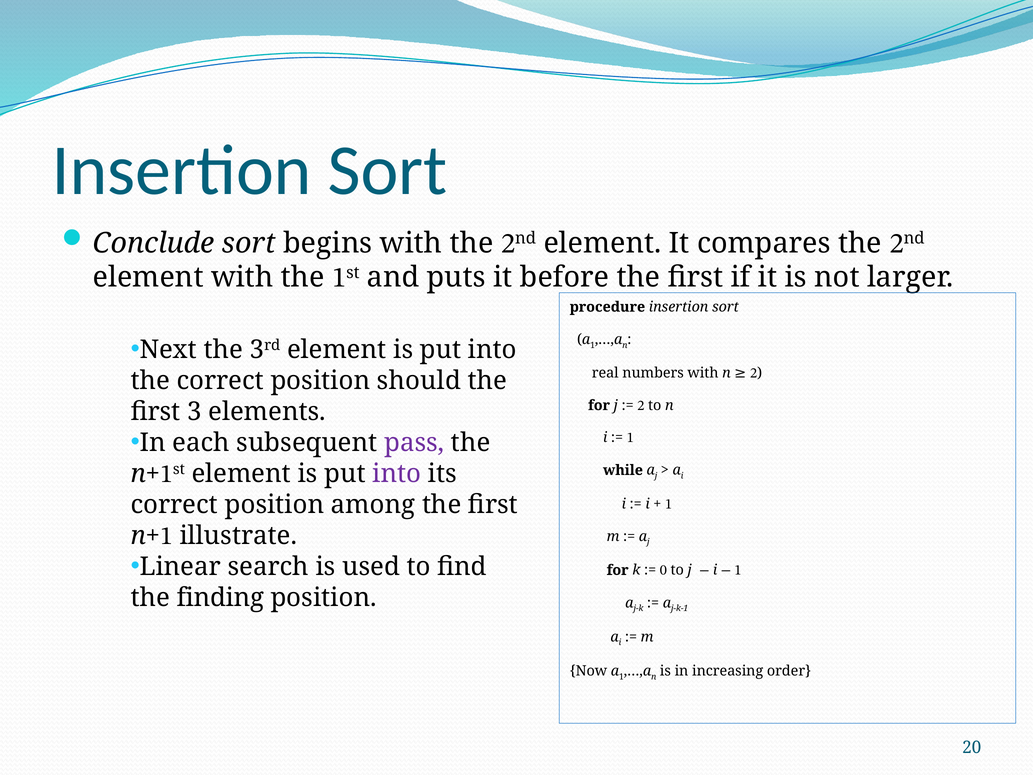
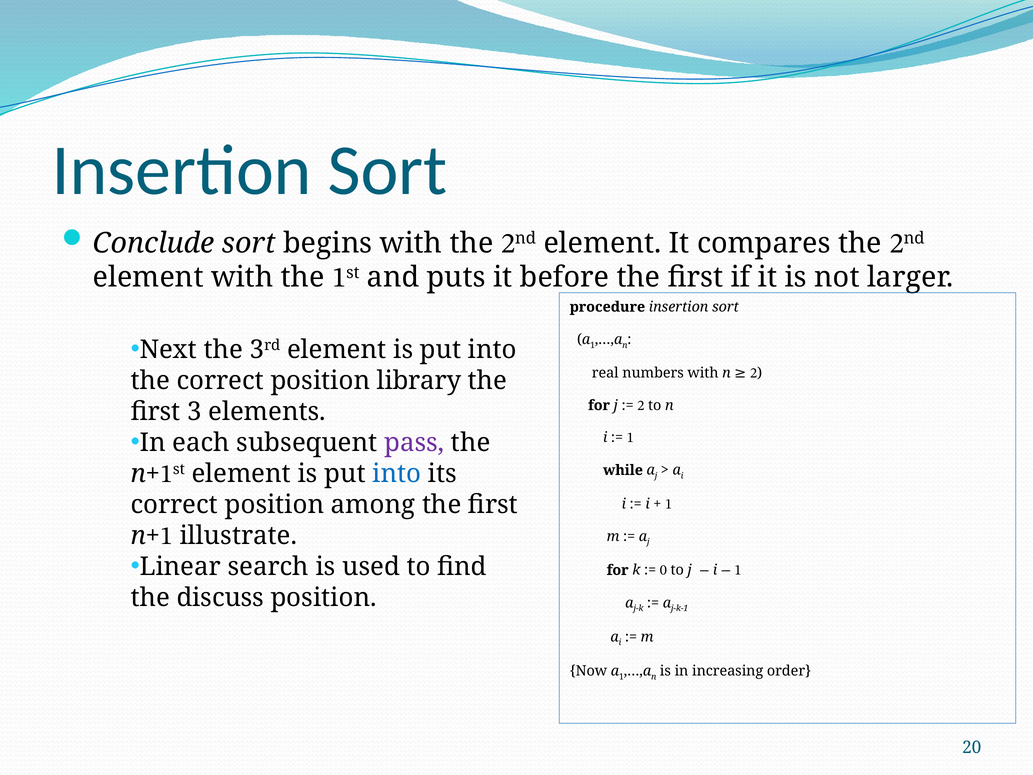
should: should -> library
into at (397, 473) colour: purple -> blue
finding: finding -> discuss
